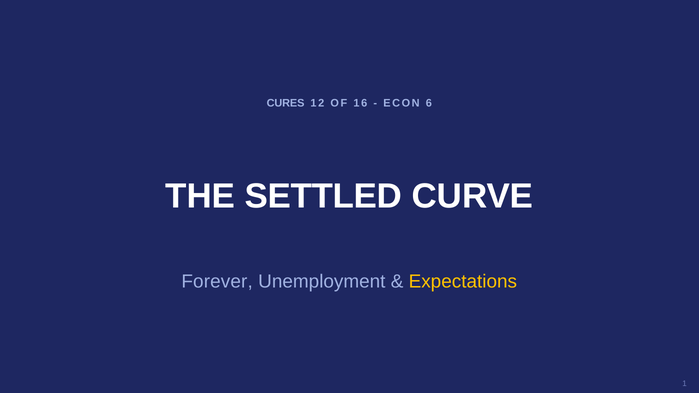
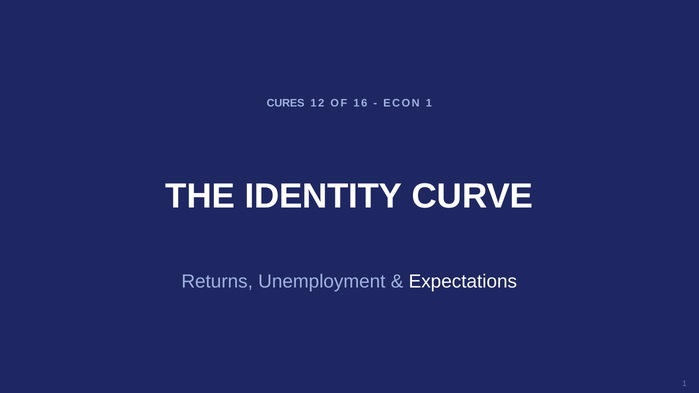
ECON 6: 6 -> 1
SETTLED: SETTLED -> IDENTITY
Forever: Forever -> Returns
Expectations colour: yellow -> white
